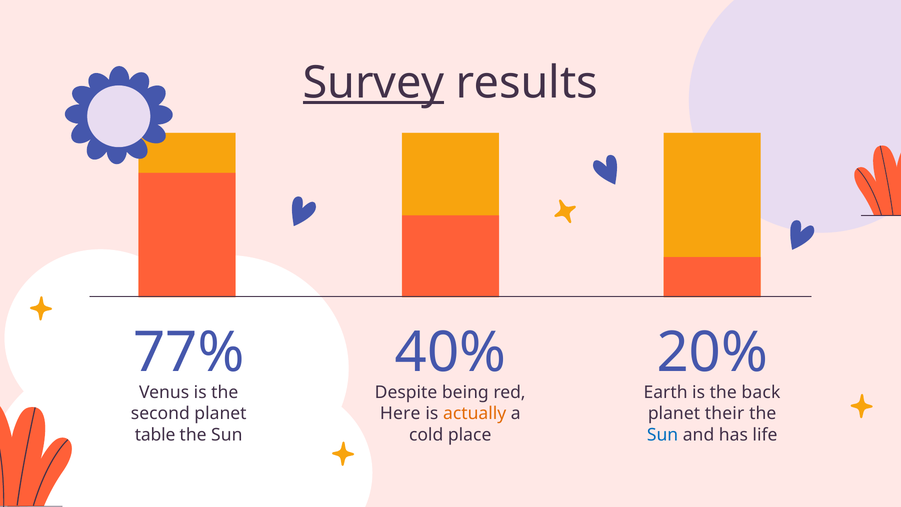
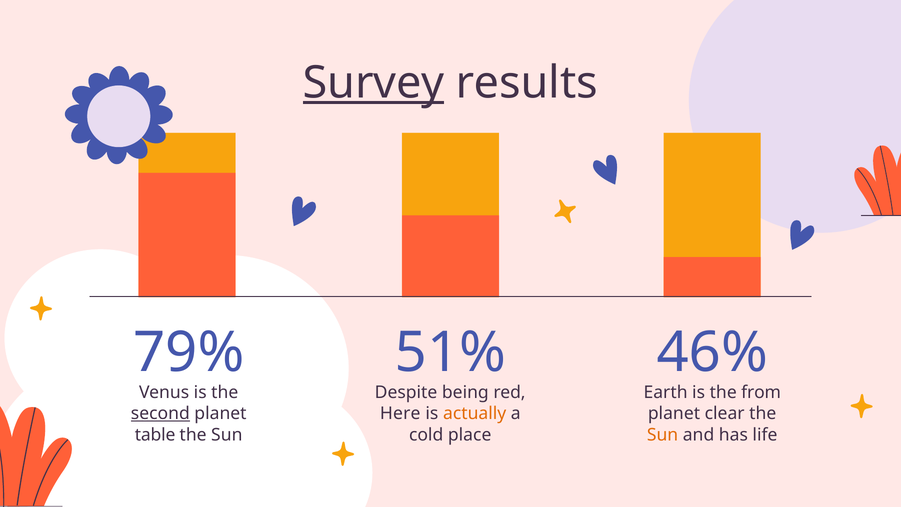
77%: 77% -> 79%
40%: 40% -> 51%
20%: 20% -> 46%
back: back -> from
second underline: none -> present
their: their -> clear
Sun at (663, 435) colour: blue -> orange
